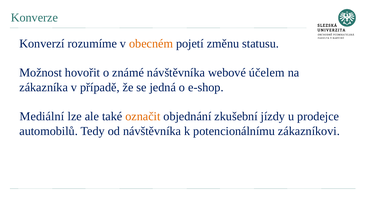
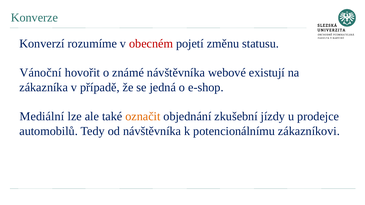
obecném colour: orange -> red
Možnost: Možnost -> Vánoční
účelem: účelem -> existují
